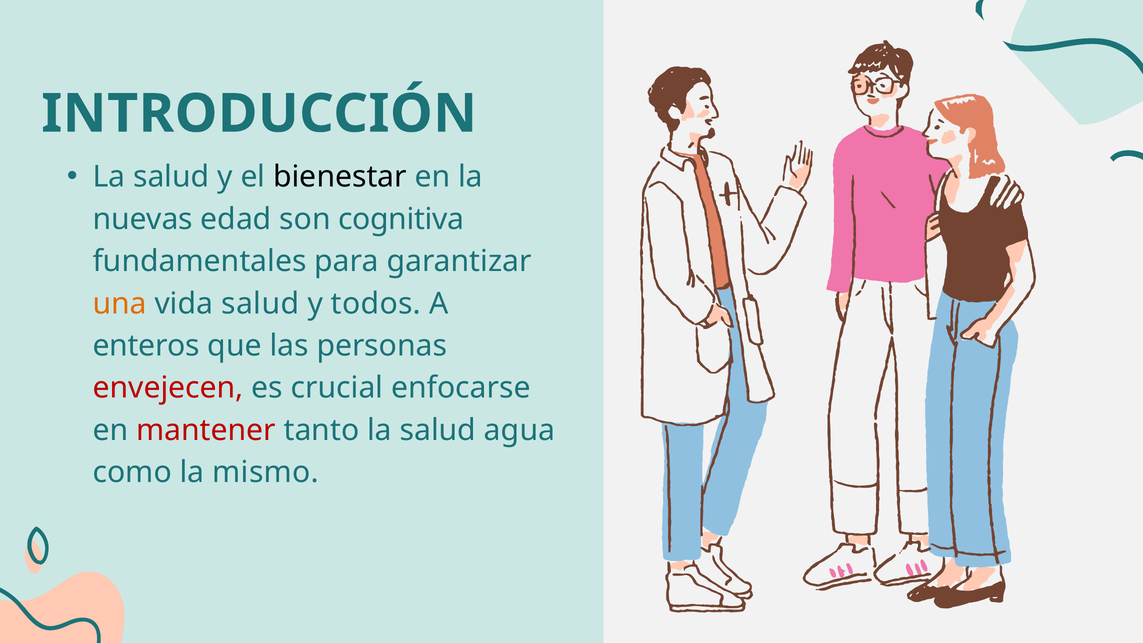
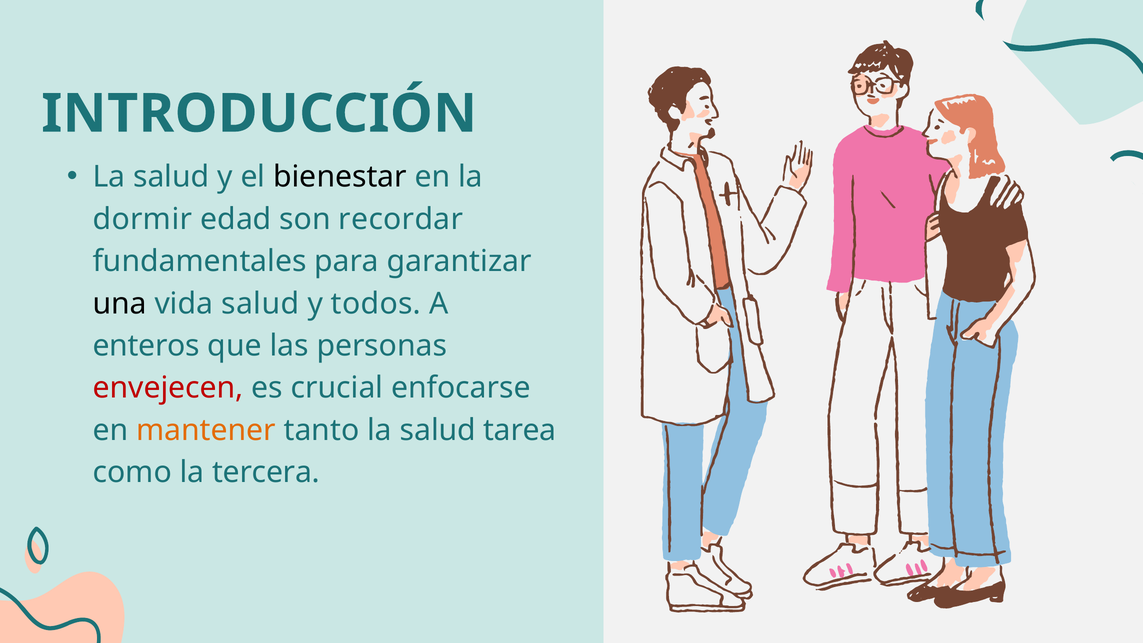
nuevas: nuevas -> dormir
cognitiva: cognitiva -> recordar
una colour: orange -> black
mantener colour: red -> orange
agua: agua -> tarea
mismo: mismo -> tercera
